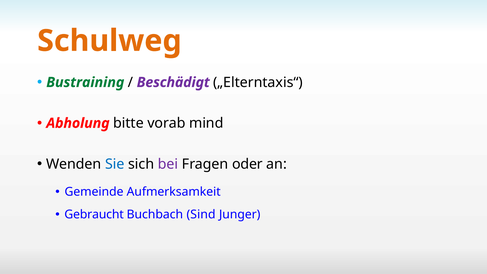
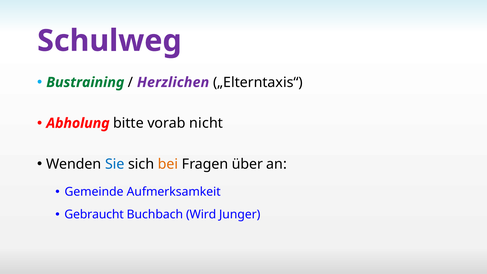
Schulweg colour: orange -> purple
Beschädigt: Beschädigt -> Herzlichen
mind: mind -> nicht
bei colour: purple -> orange
oder: oder -> über
Sind: Sind -> Wird
